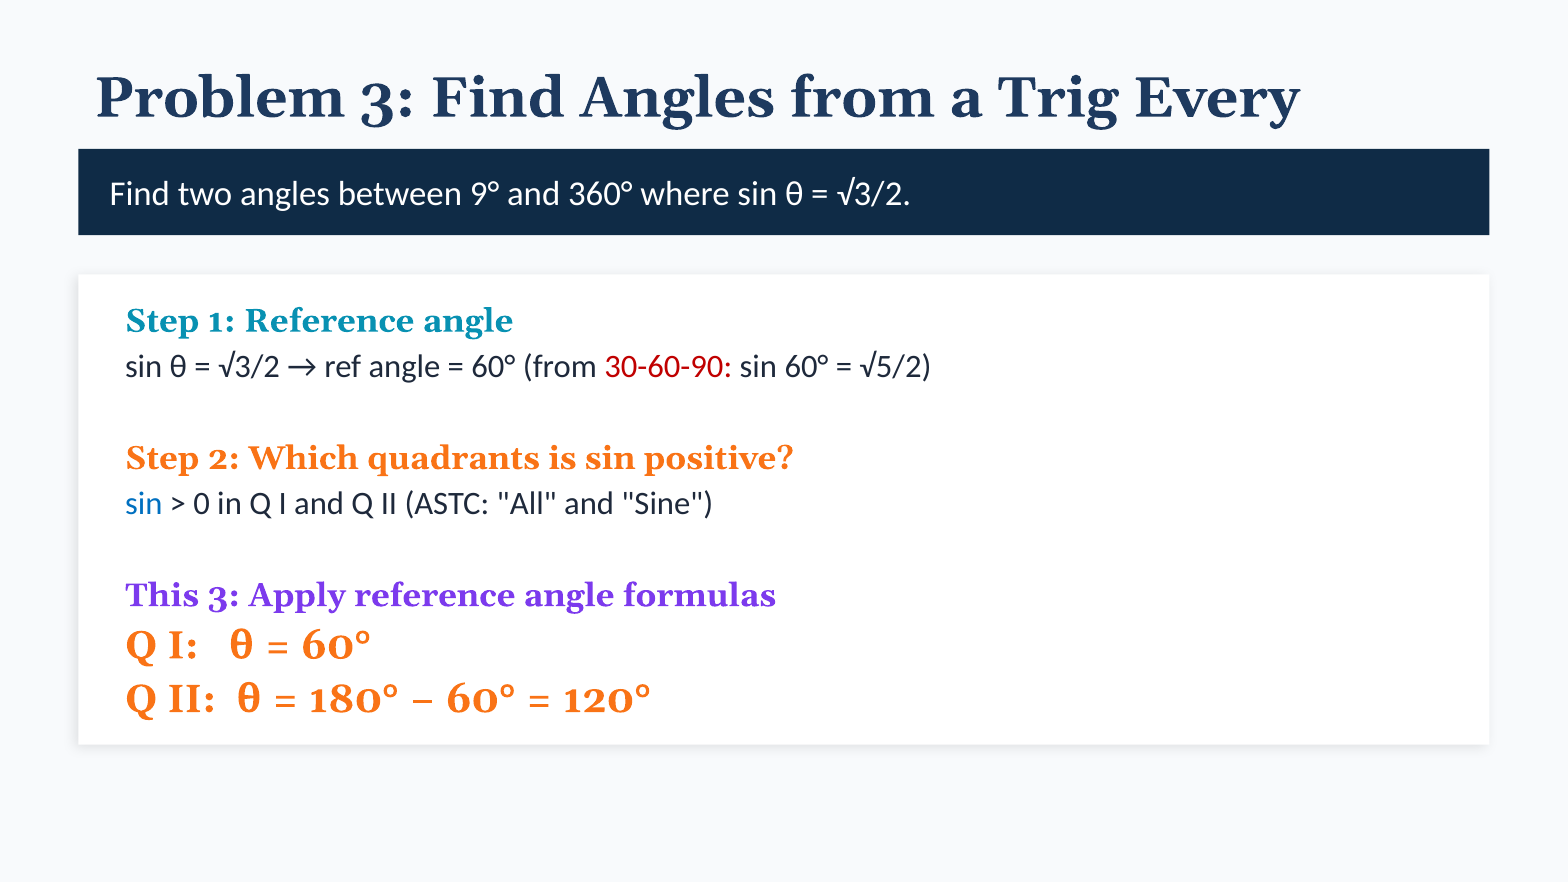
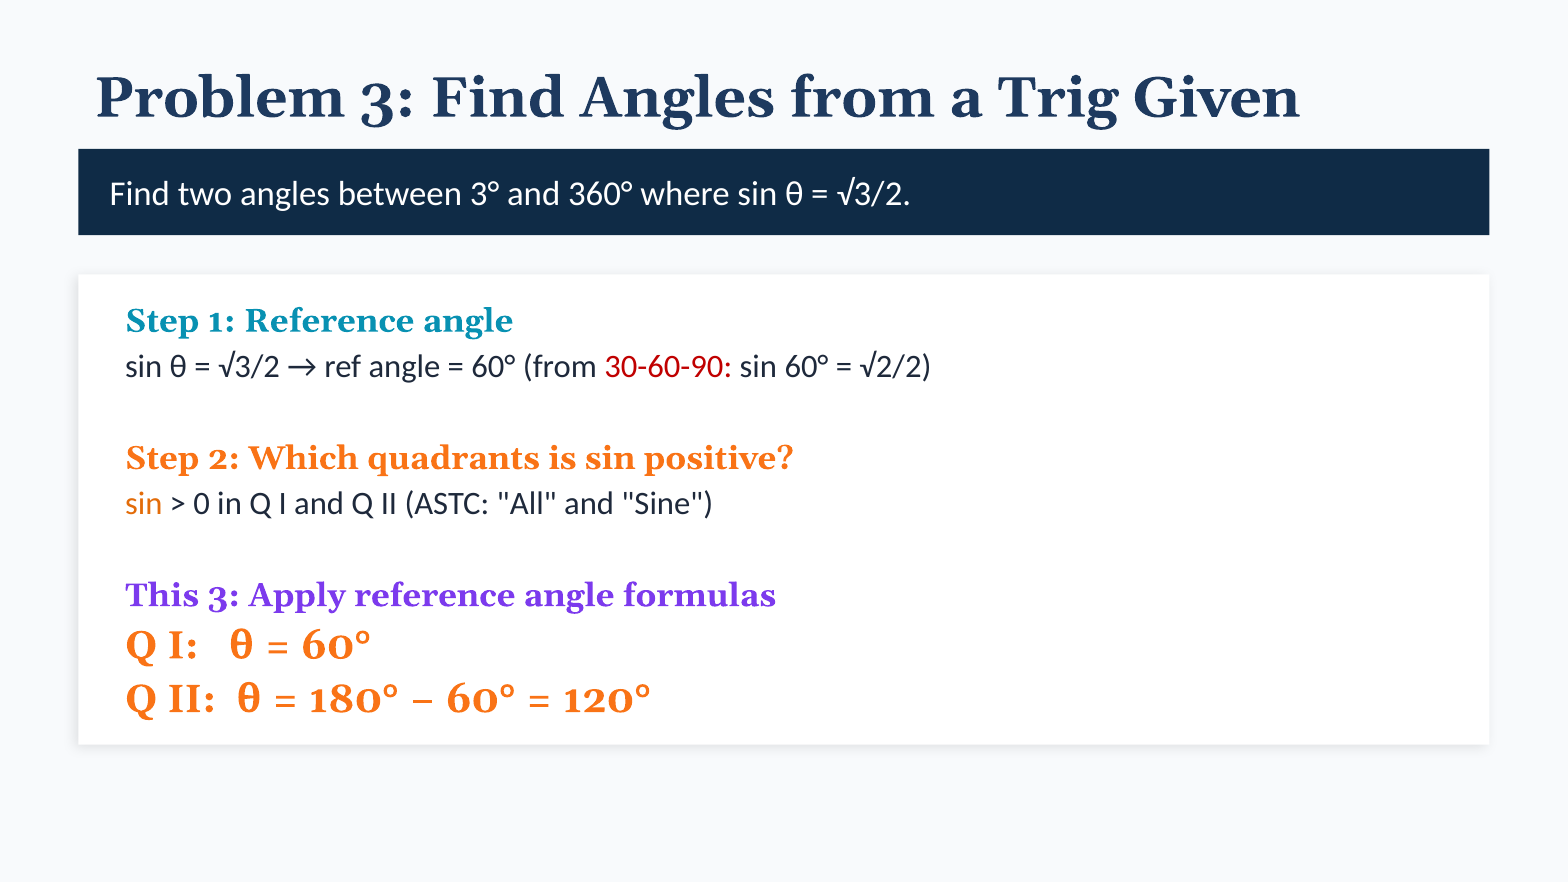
Every: Every -> Given
9°: 9° -> 3°
√5/2: √5/2 -> √2/2
sin at (144, 504) colour: blue -> orange
